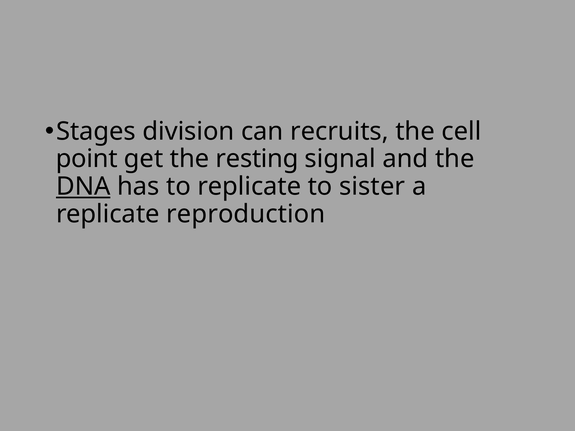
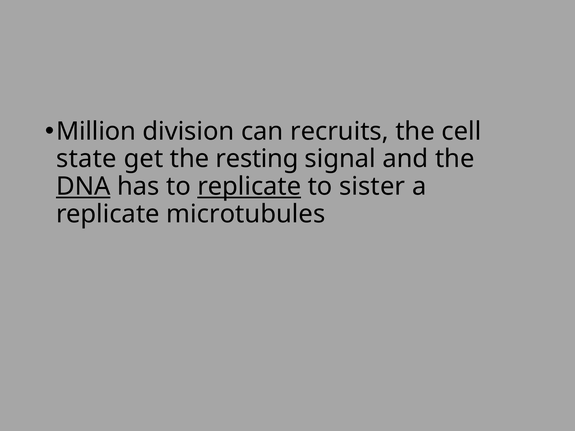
Stages: Stages -> Million
point: point -> state
replicate at (249, 187) underline: none -> present
reproduction: reproduction -> microtubules
